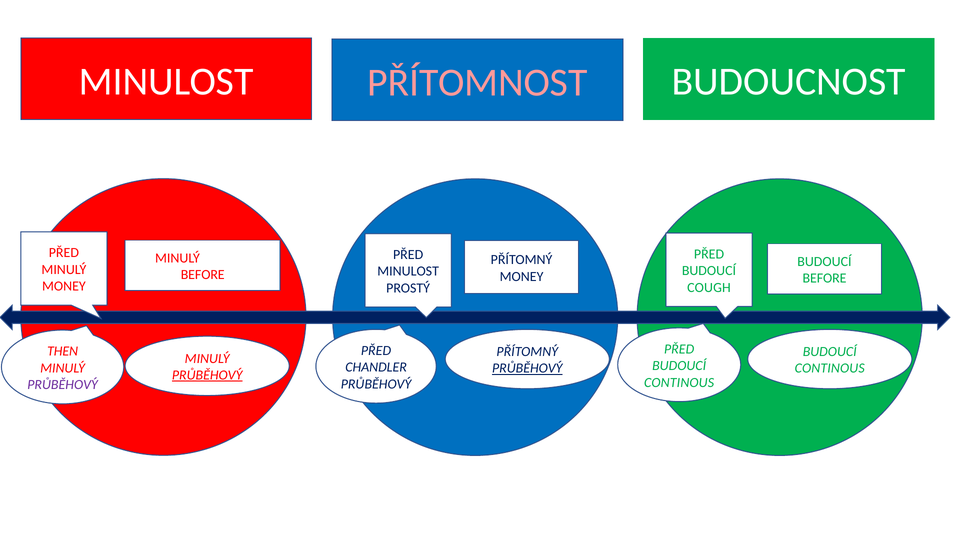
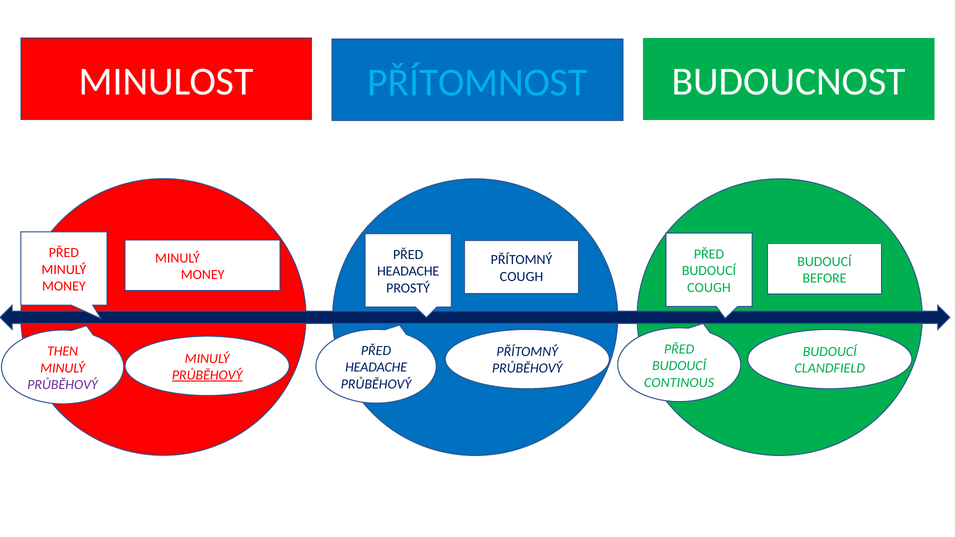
PŘÍTOMNOST colour: pink -> light blue
MINULOST at (408, 271): MINULOST -> HEADACHE
BEFORE at (203, 275): BEFORE -> MONEY
MONEY at (522, 277): MONEY -> COUGH
CHANDLER at (376, 367): CHANDLER -> HEADACHE
PRŮBĚHOVÝ at (527, 368) underline: present -> none
CONTINOUS at (830, 368): CONTINOUS -> CLANDFIELD
